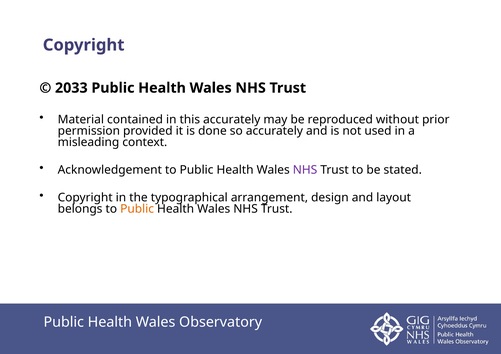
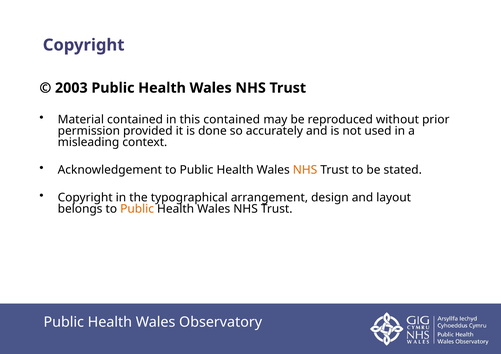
2033: 2033 -> 2003
this accurately: accurately -> contained
NHS at (305, 170) colour: purple -> orange
